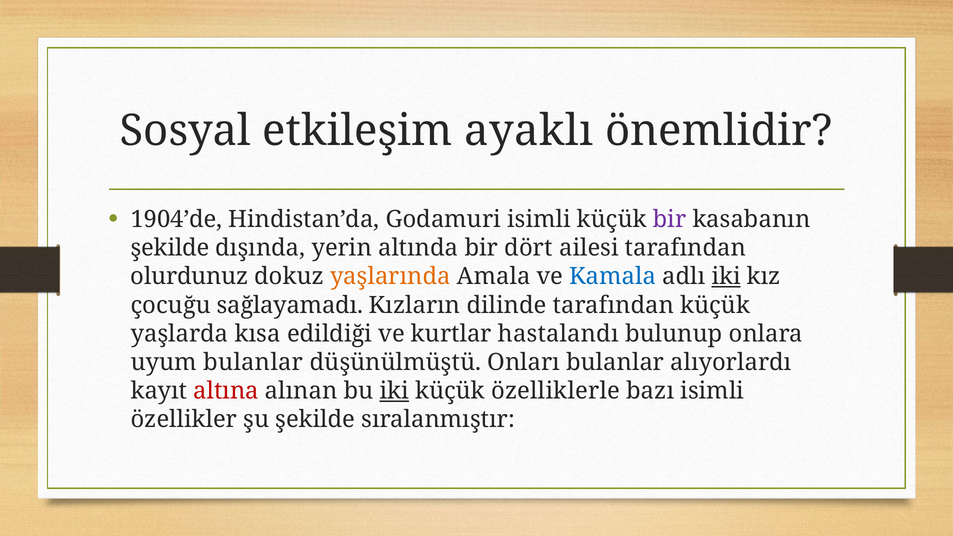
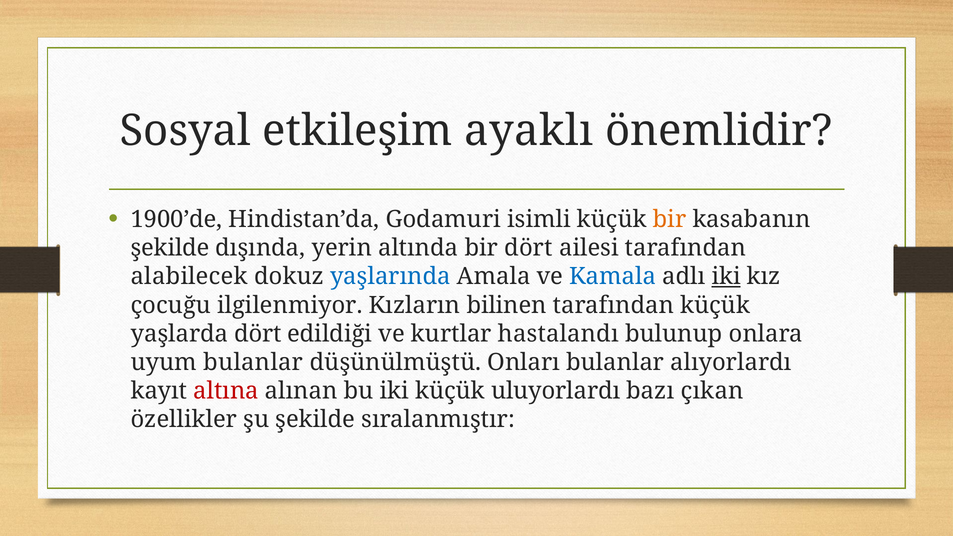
1904’de: 1904’de -> 1900’de
bir at (670, 219) colour: purple -> orange
olurdunuz: olurdunuz -> alabilecek
yaşlarında colour: orange -> blue
sağlayamadı: sağlayamadı -> ilgilenmiyor
dilinde: dilinde -> bilinen
yaşlarda kısa: kısa -> dört
iki at (394, 391) underline: present -> none
özelliklerle: özelliklerle -> uluyorlardı
bazı isimli: isimli -> çıkan
